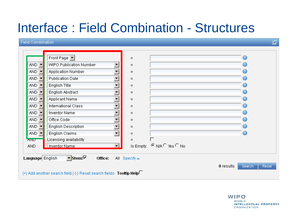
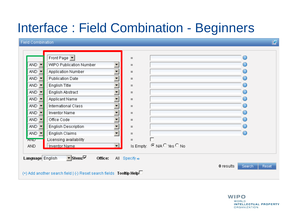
Structures: Structures -> Beginners
